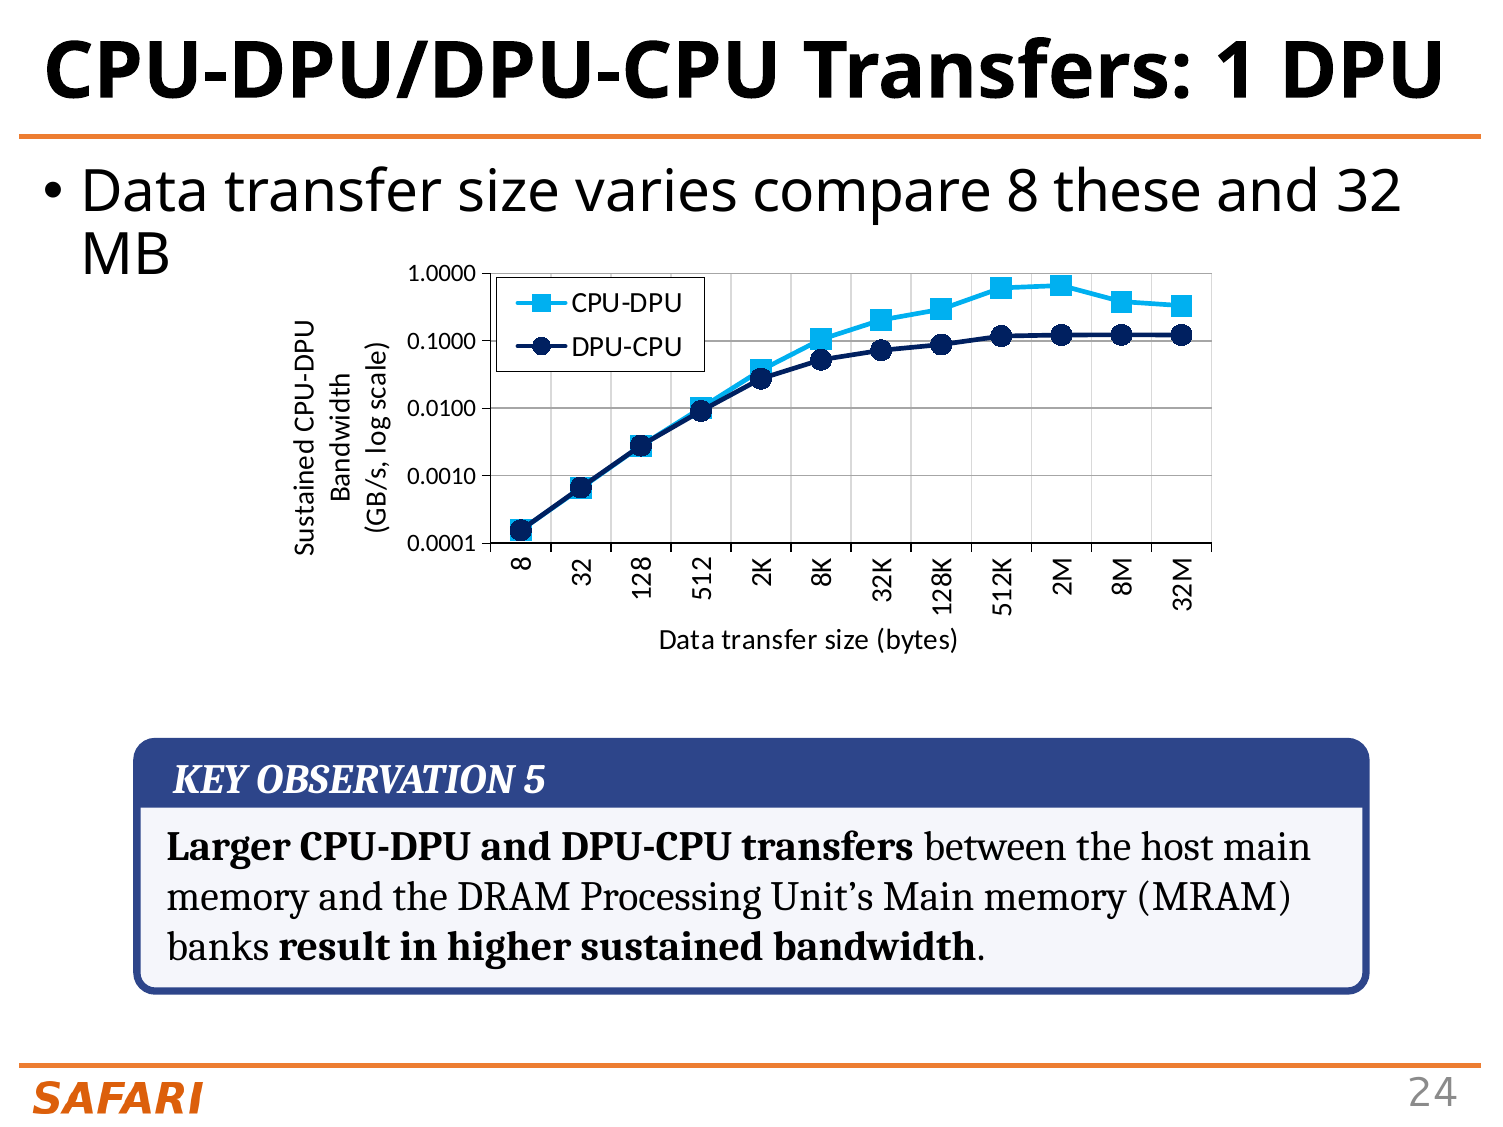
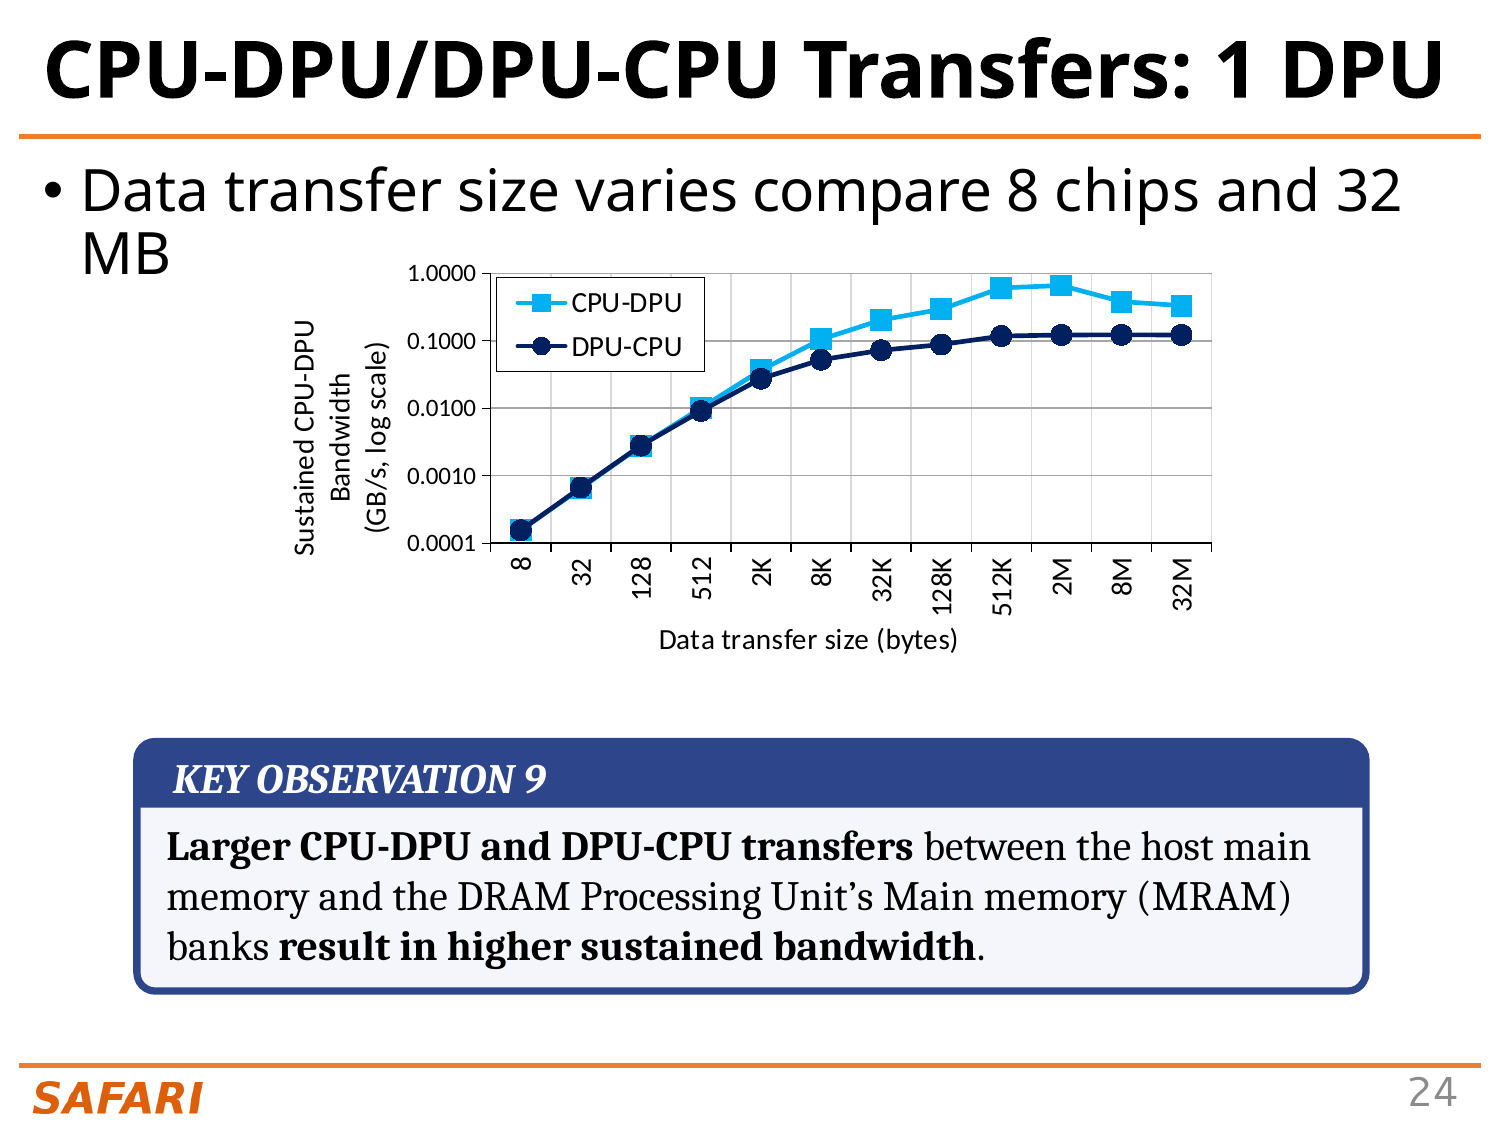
these: these -> chips
OBSERVATION 5: 5 -> 9
